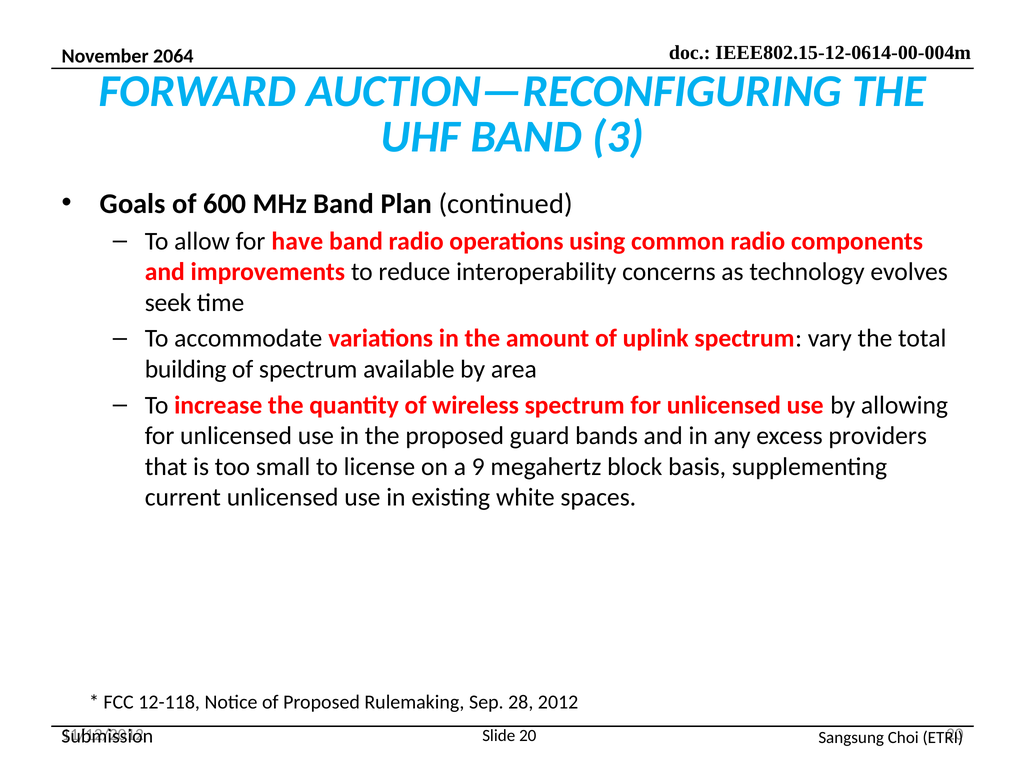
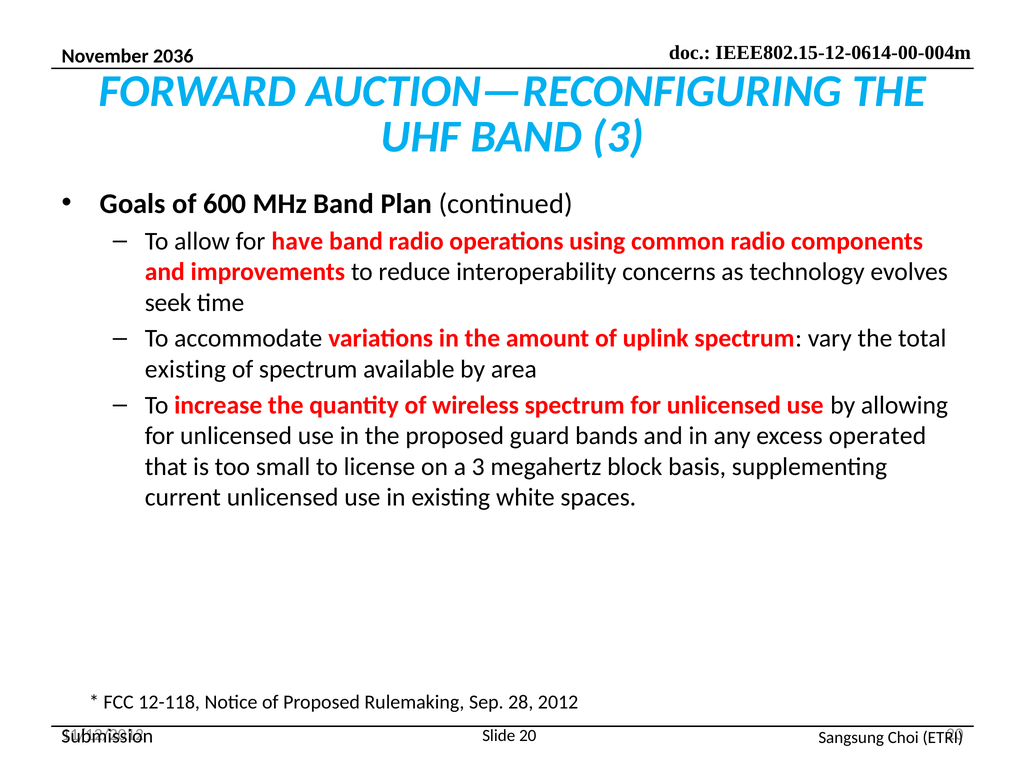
2064: 2064 -> 2036
building at (186, 369): building -> existing
providers: providers -> operated
a 9: 9 -> 3
